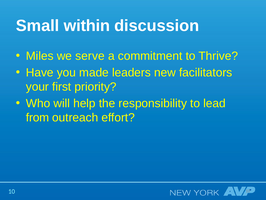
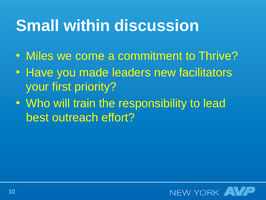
serve: serve -> come
help: help -> train
from: from -> best
